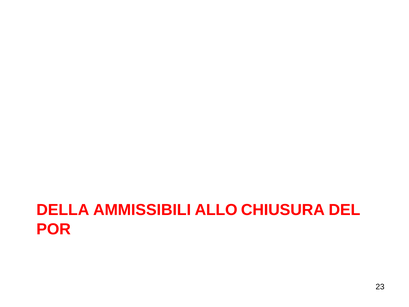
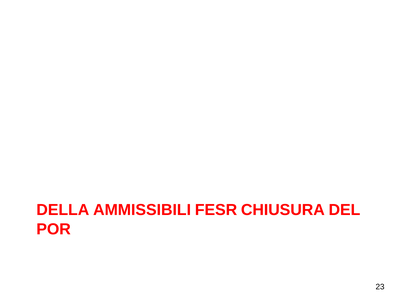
ALLO: ALLO -> FESR
